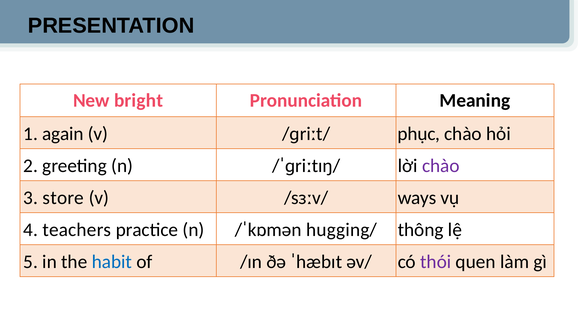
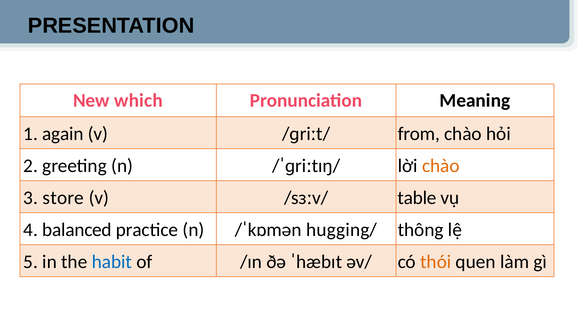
bright: bright -> which
phục: phục -> from
chào at (441, 166) colour: purple -> orange
ways: ways -> table
teachers: teachers -> balanced
thói colour: purple -> orange
